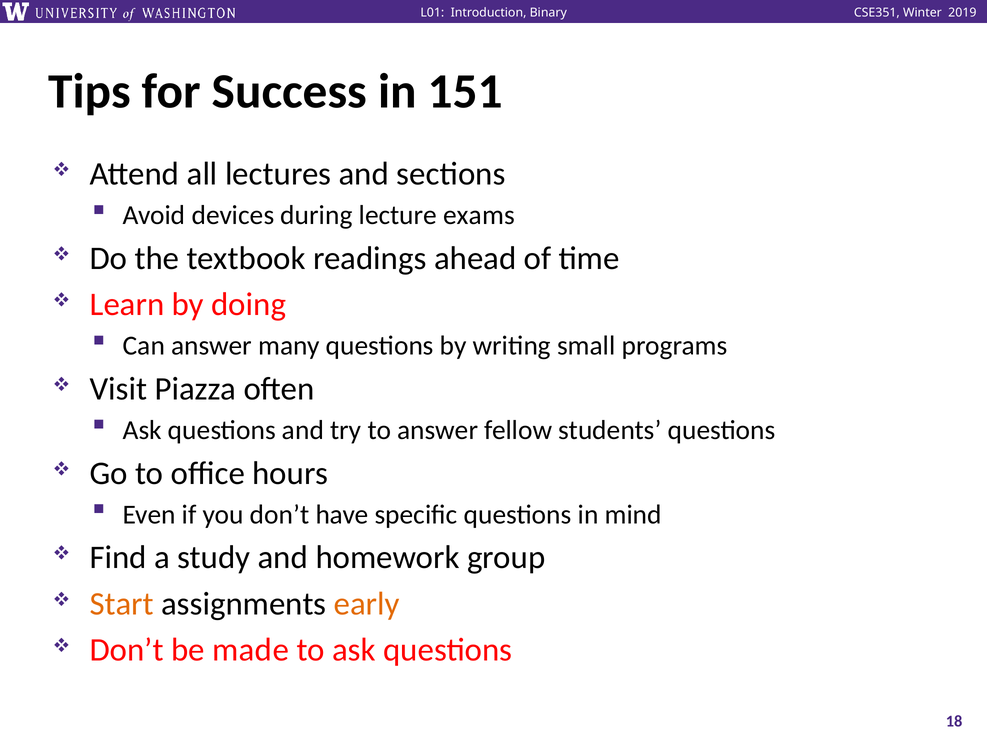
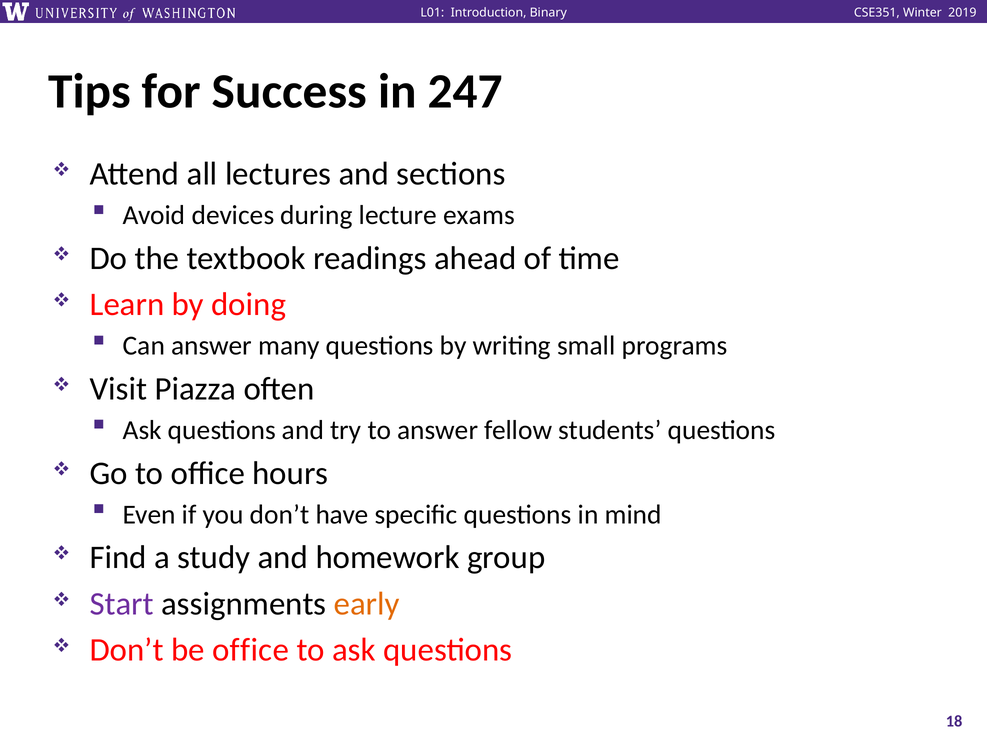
151: 151 -> 247
Start colour: orange -> purple
be made: made -> office
